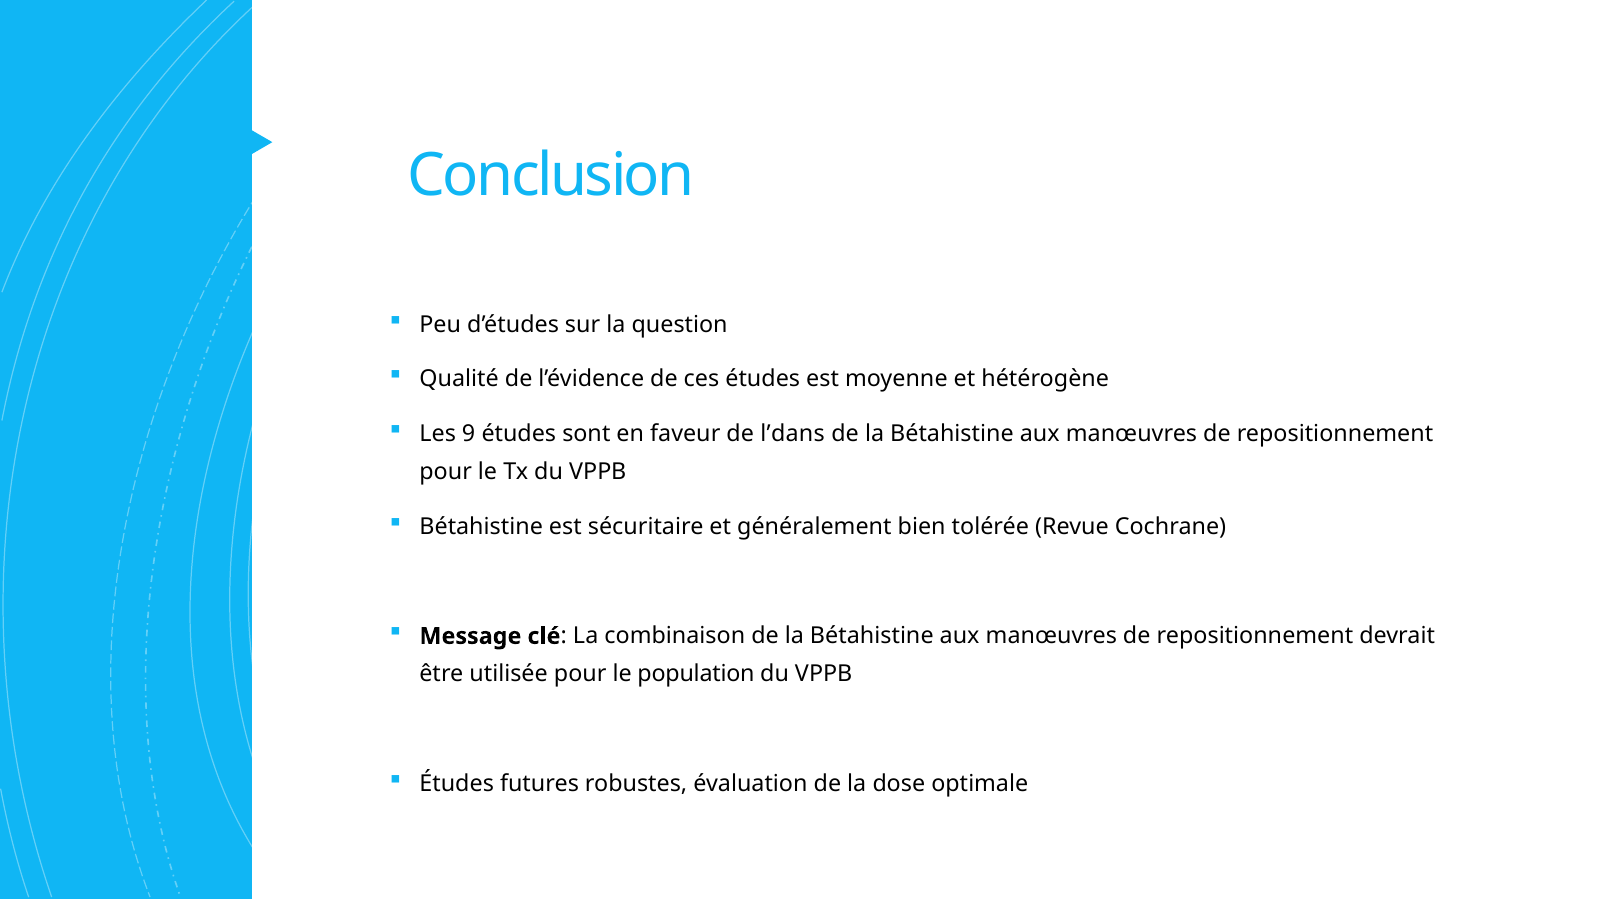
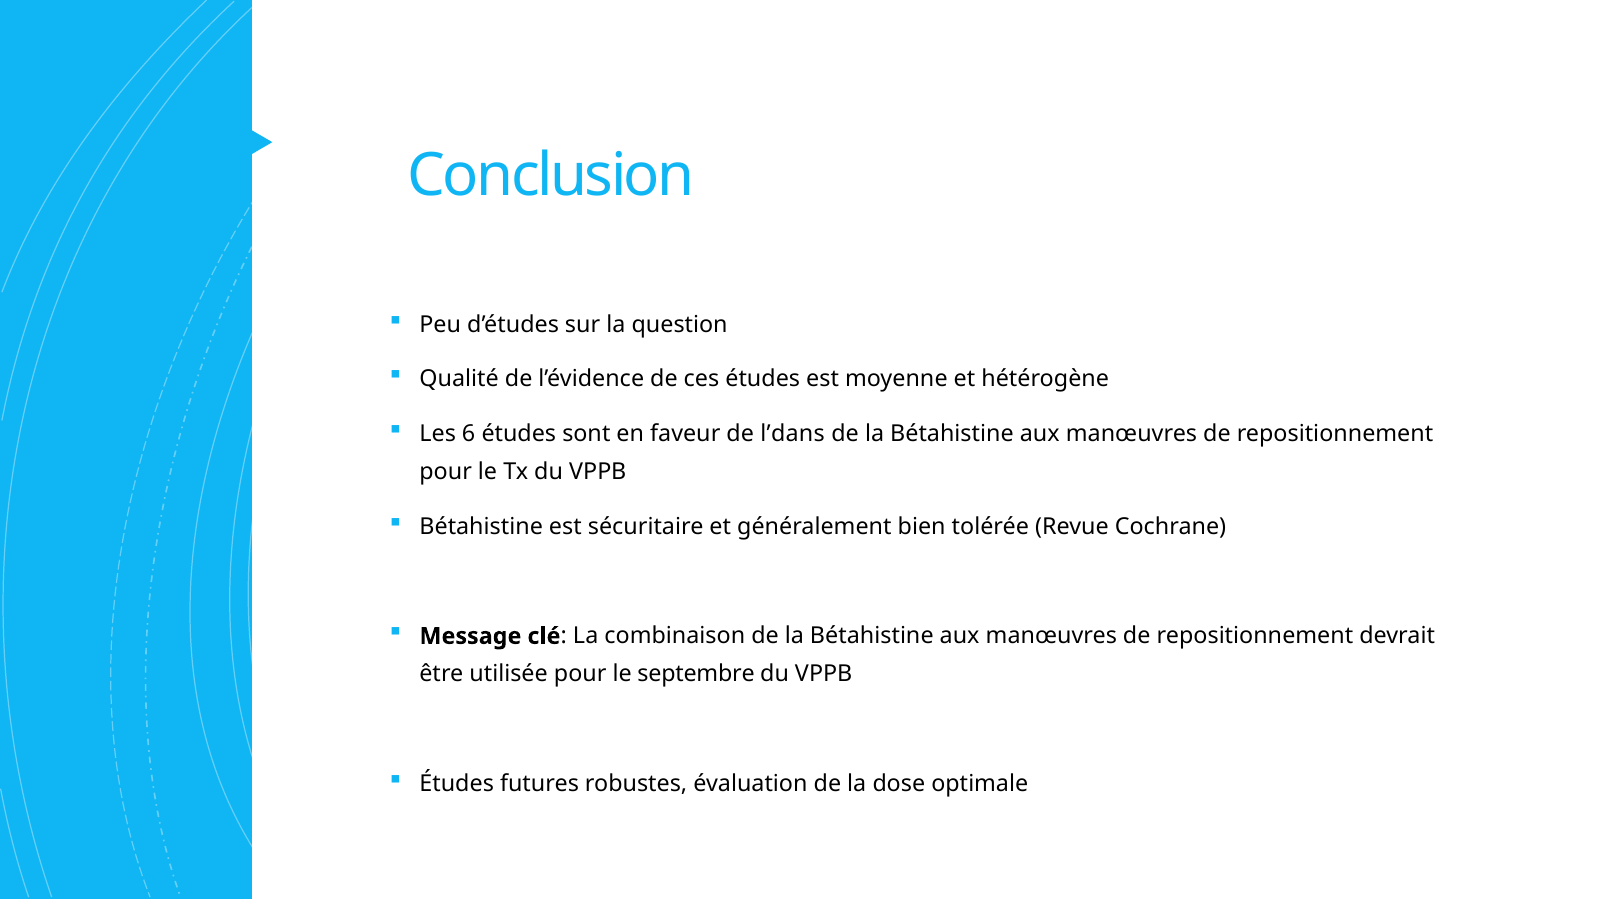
9: 9 -> 6
population: population -> septembre
